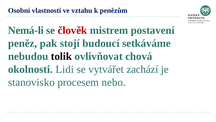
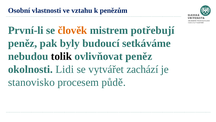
Nemá-li: Nemá-li -> První-li
člověk colour: red -> orange
postavení: postavení -> potřebují
stojí: stojí -> byly
ovlivňovat chová: chová -> peněz
nebo: nebo -> půdě
